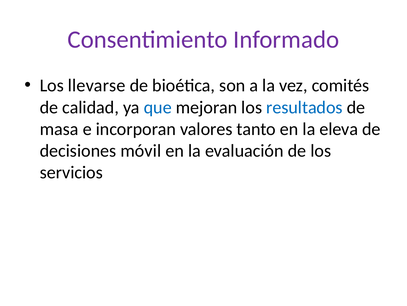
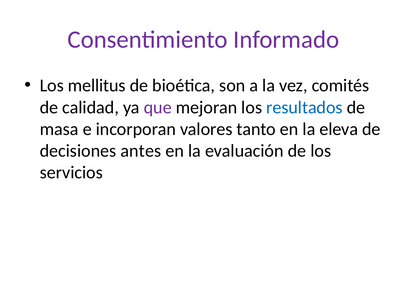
llevarse: llevarse -> mellitus
que colour: blue -> purple
móvil: móvil -> antes
